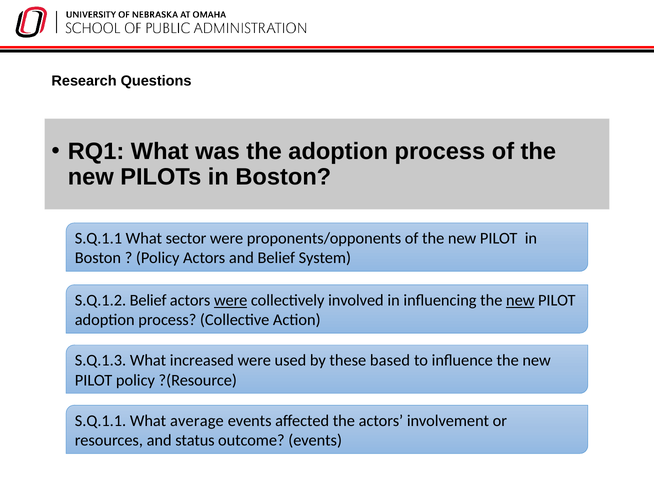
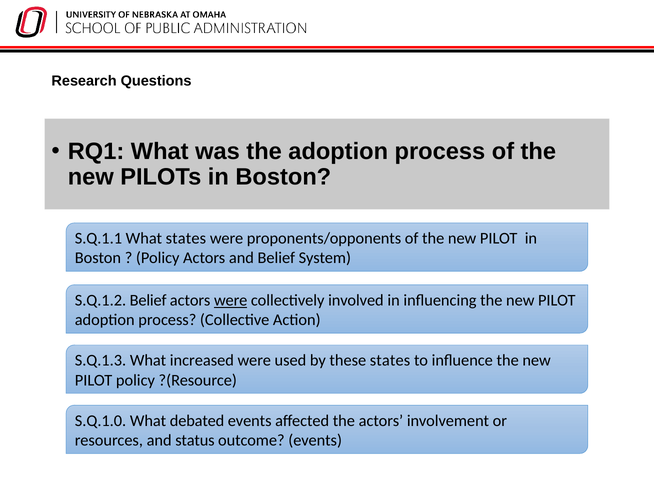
What sector: sector -> states
new at (520, 300) underline: present -> none
these based: based -> states
S.Q.1.1 at (101, 420): S.Q.1.1 -> S.Q.1.0
average: average -> debated
